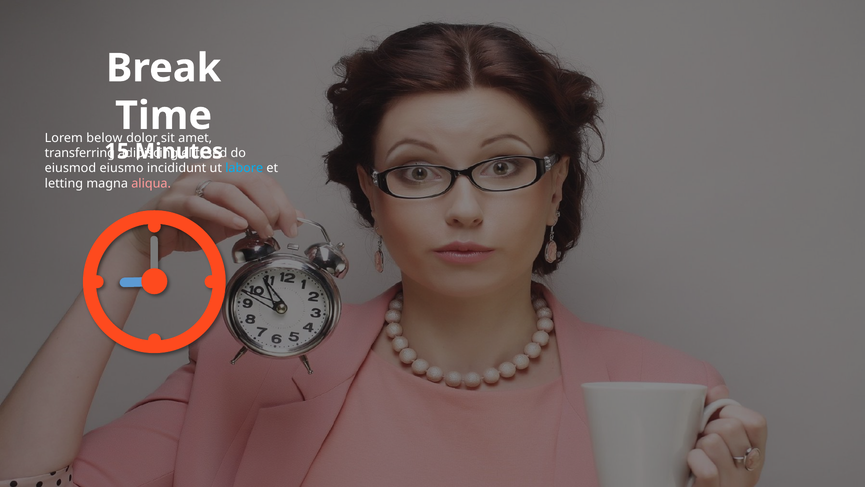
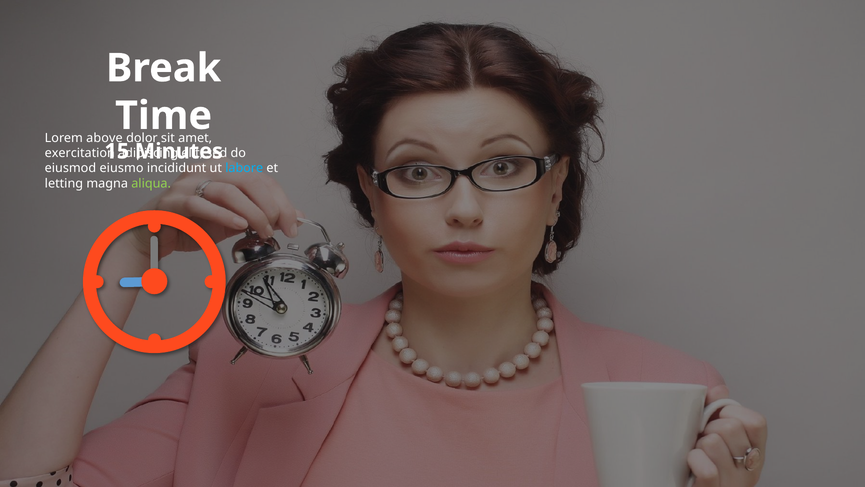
below: below -> above
transferring: transferring -> exercitation
aliqua colour: pink -> light green
